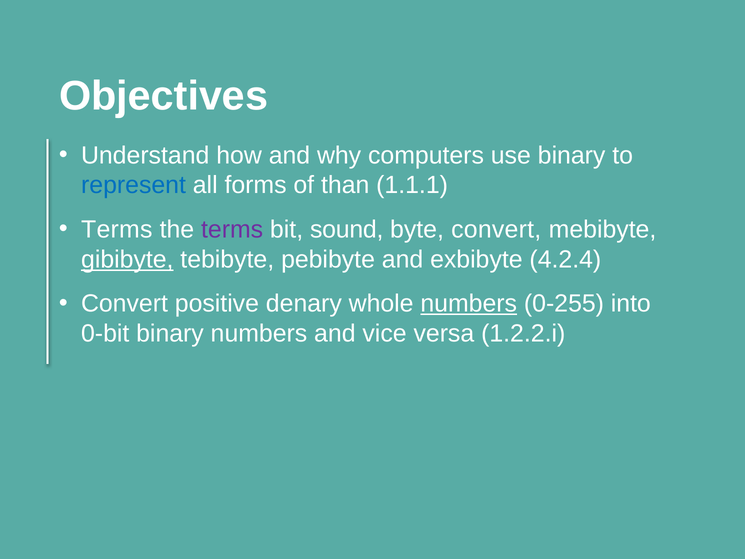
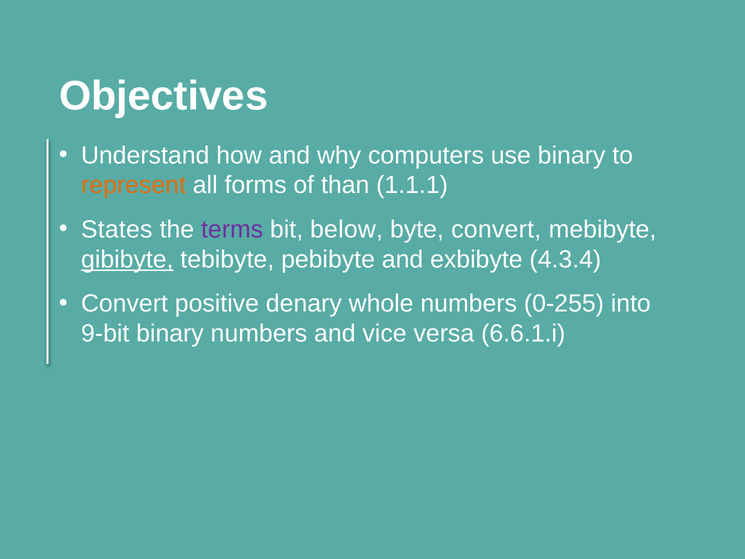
represent colour: blue -> orange
Terms at (117, 229): Terms -> States
sound: sound -> below
4.2.4: 4.2.4 -> 4.3.4
numbers at (469, 304) underline: present -> none
0-bit: 0-bit -> 9-bit
1.2.2.i: 1.2.2.i -> 6.6.1.i
